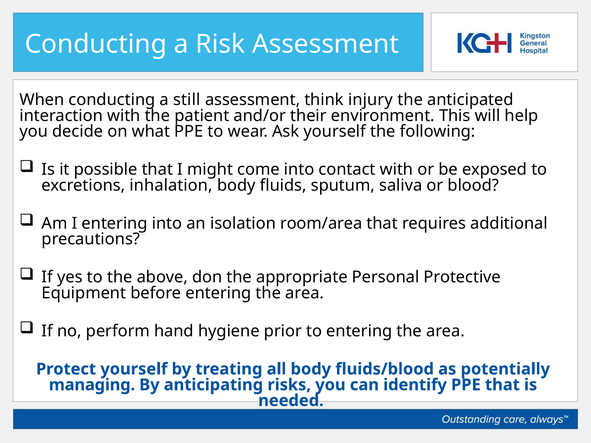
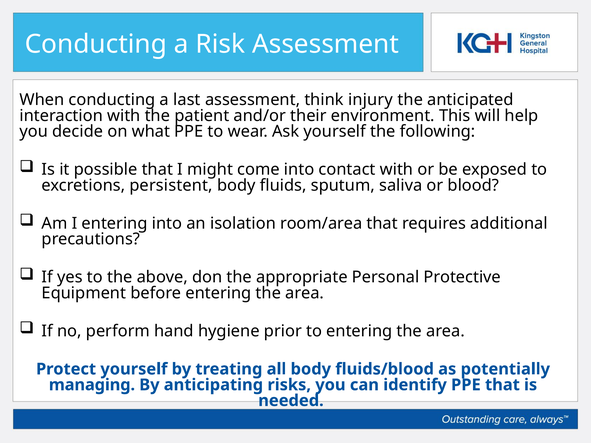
still: still -> last
inhalation: inhalation -> persistent
